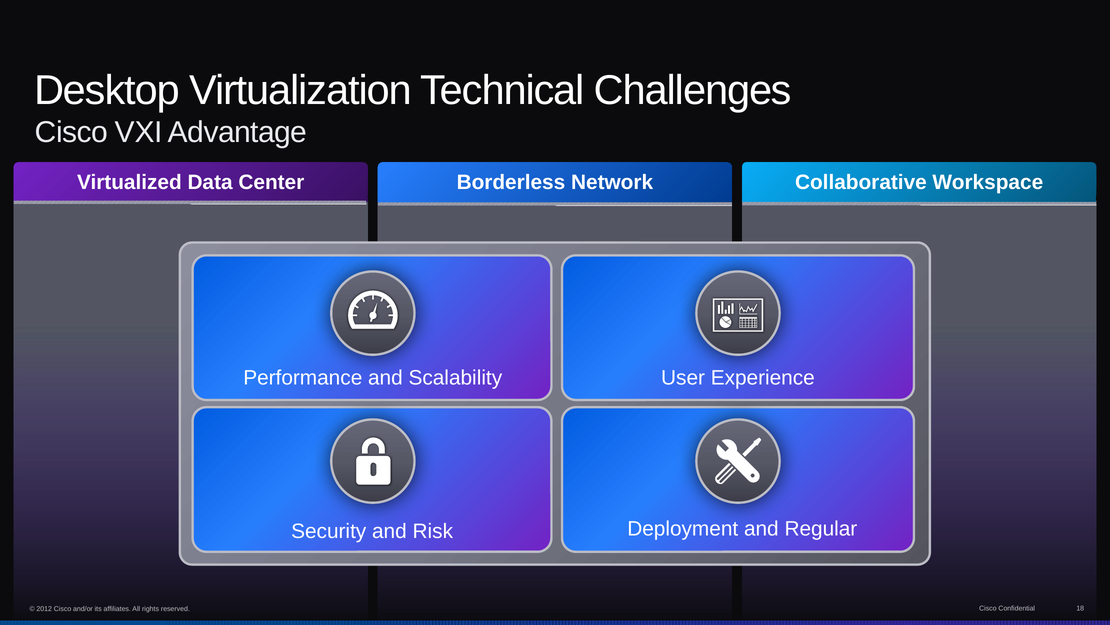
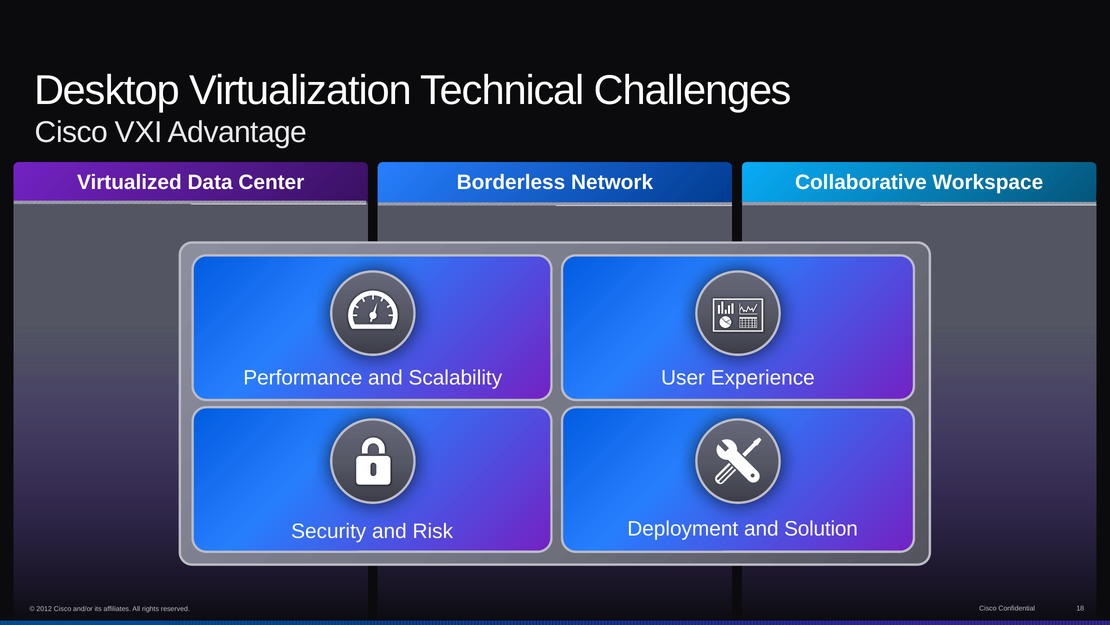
Regular: Regular -> Solution
